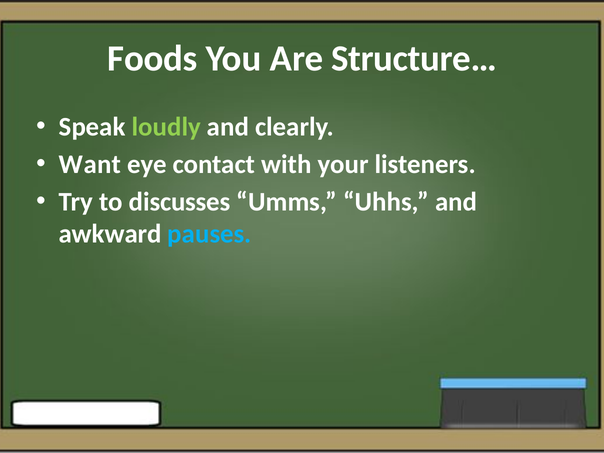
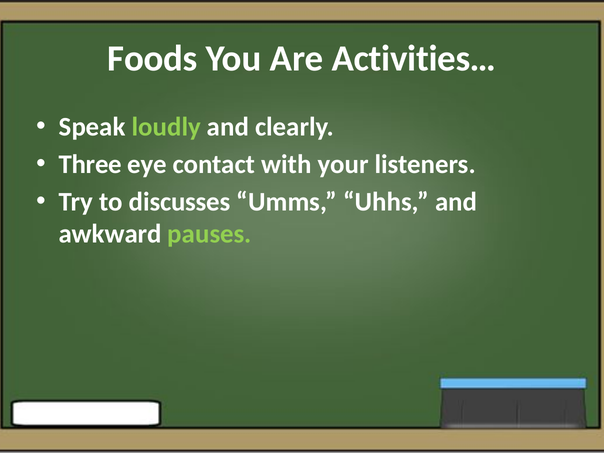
Structure…: Structure… -> Activities…
Want: Want -> Three
pauses colour: light blue -> light green
